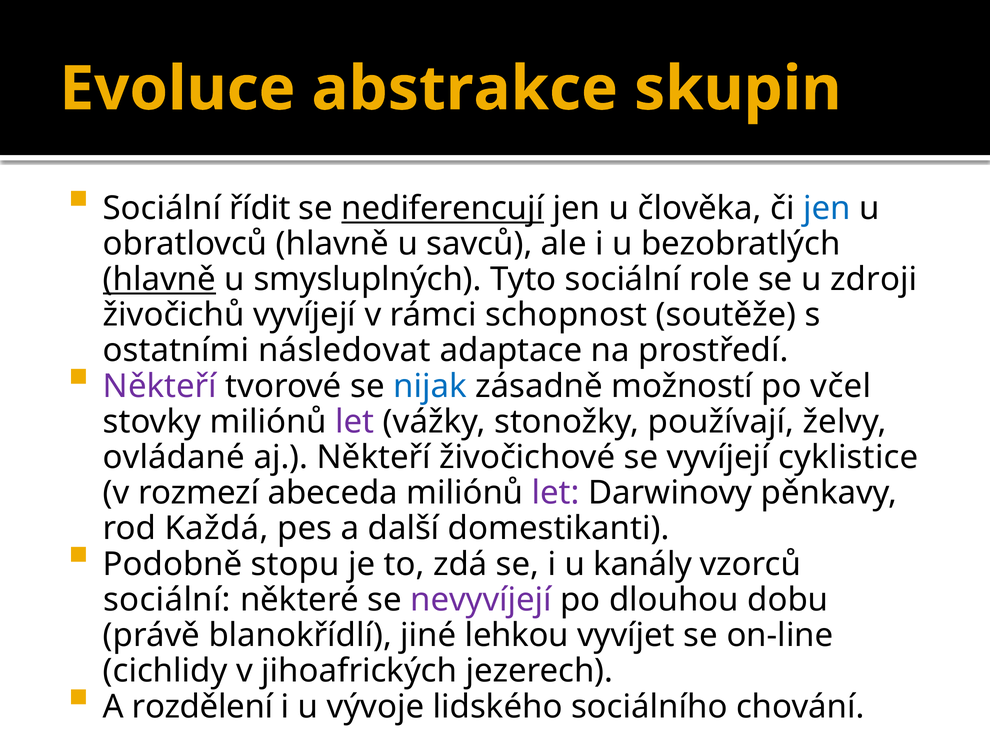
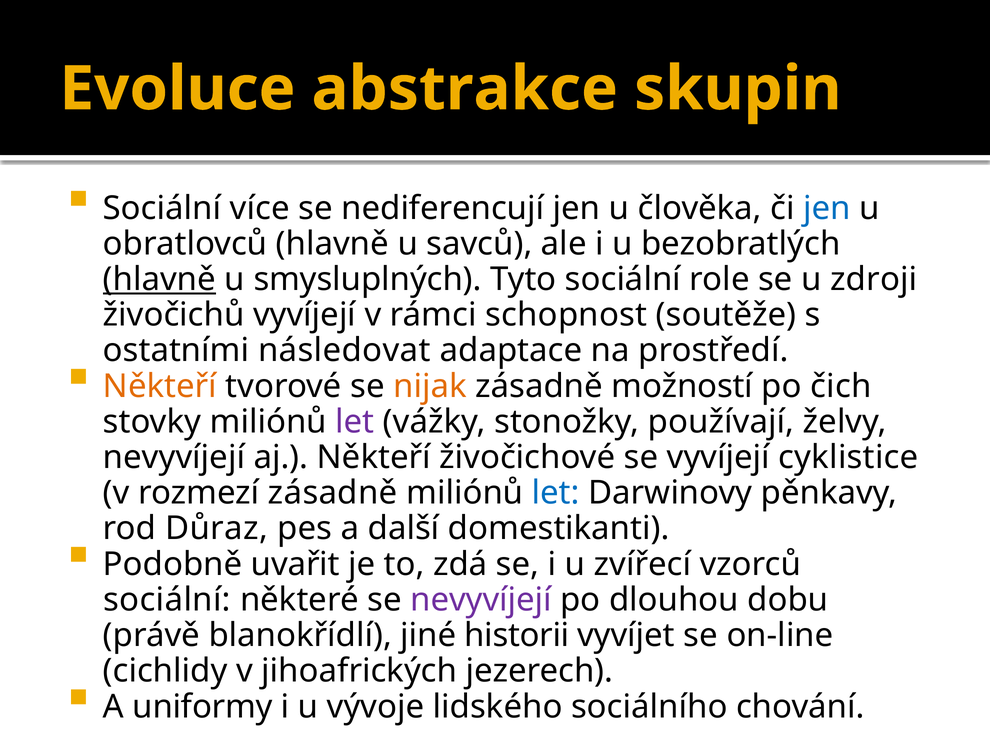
řídit: řídit -> více
nediferencují underline: present -> none
Někteří at (160, 386) colour: purple -> orange
nijak colour: blue -> orange
včel: včel -> čich
ovládané at (174, 458): ovládané -> nevyvíjejí
rozmezí abeceda: abeceda -> zásadně
let at (556, 493) colour: purple -> blue
Každá: Každá -> Důraz
stopu: stopu -> uvařit
kanály: kanály -> zvířecí
lehkou: lehkou -> historii
rozdělení: rozdělení -> uniformy
